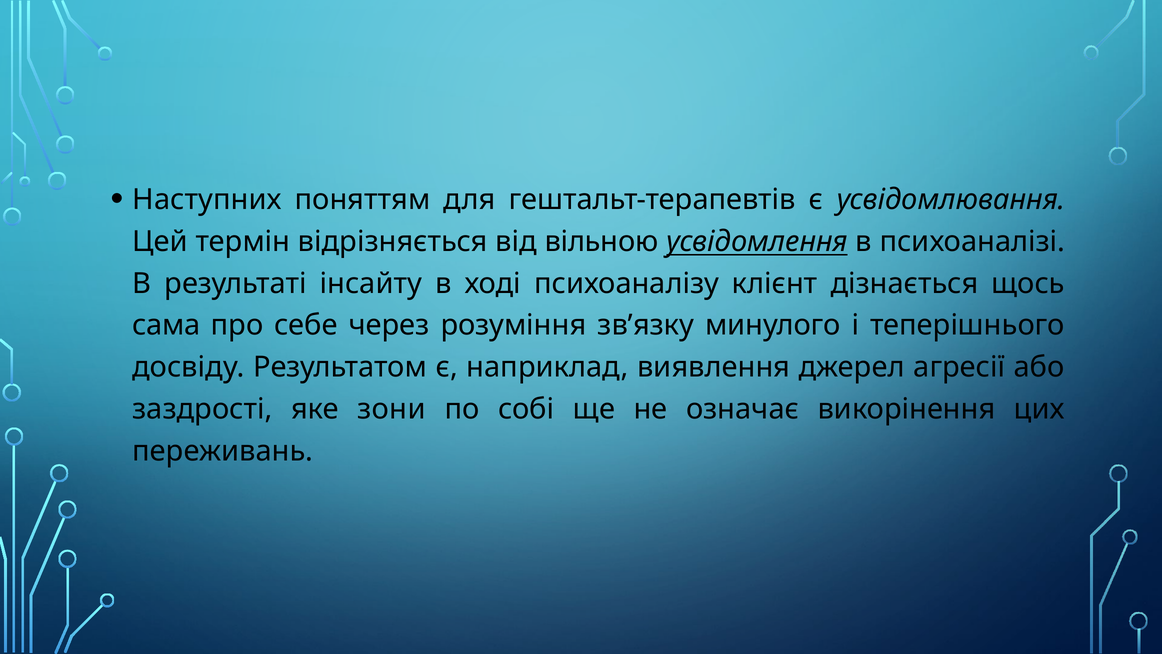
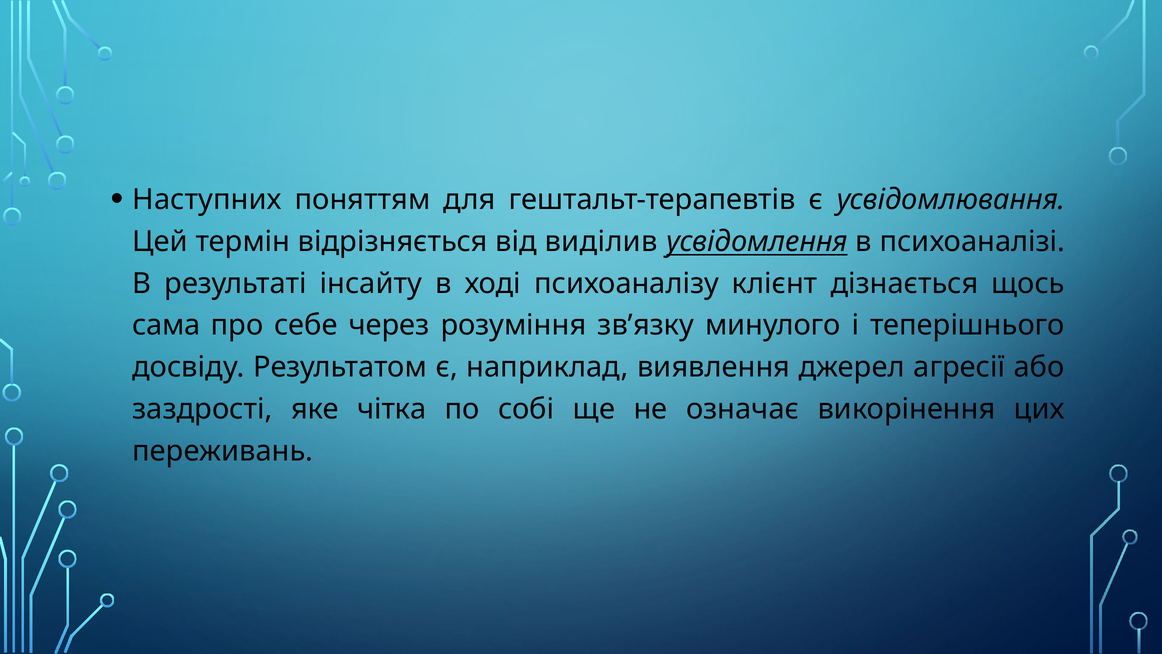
вільною: вільною -> виділив
зони: зони -> чітка
